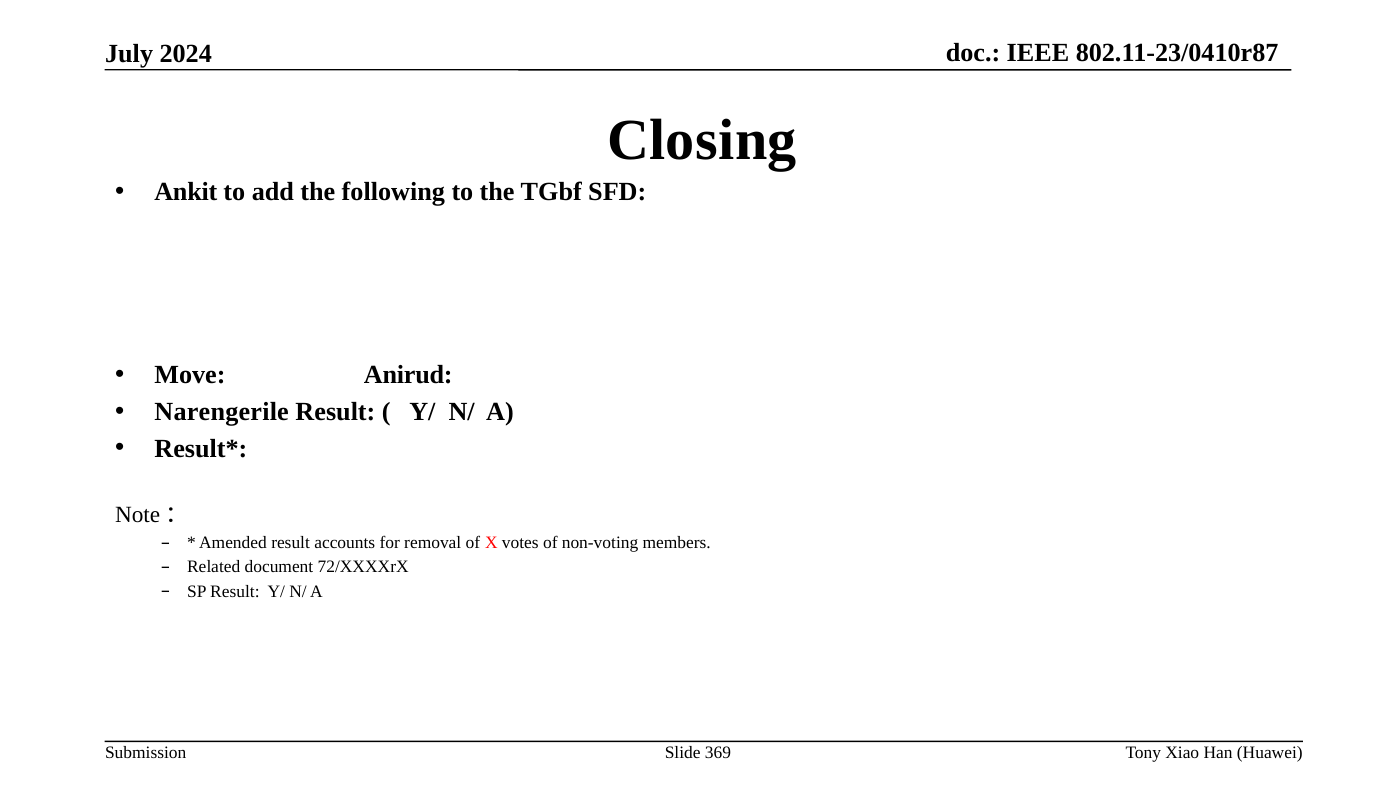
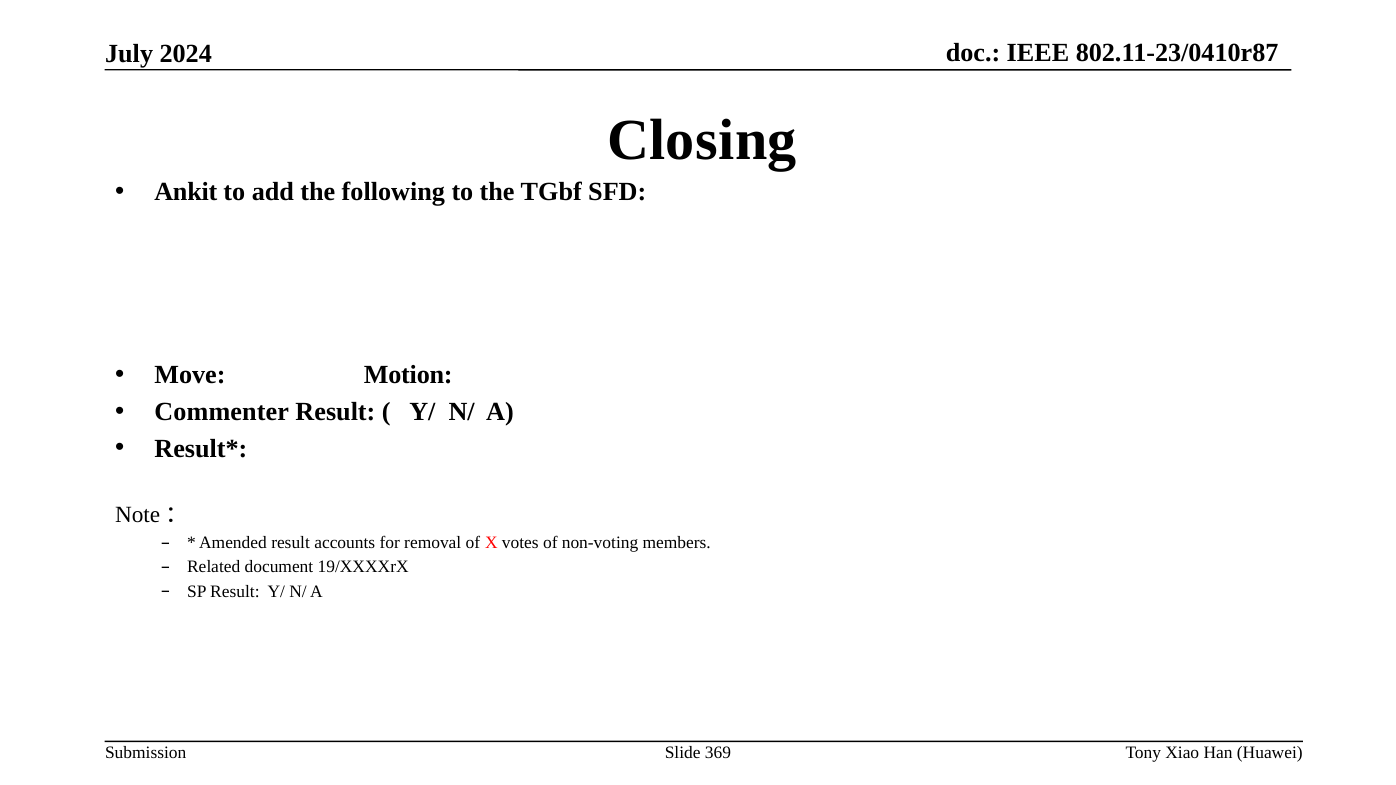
Anirud: Anirud -> Motion
Narengerile: Narengerile -> Commenter
72/XXXXrX: 72/XXXXrX -> 19/XXXXrX
